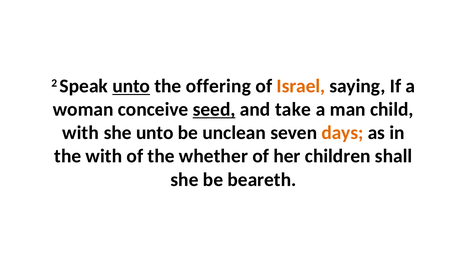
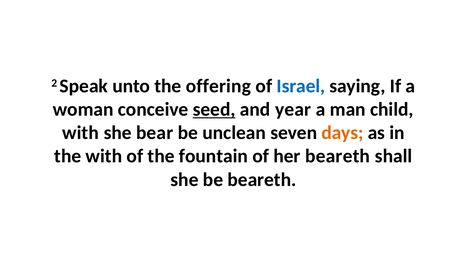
unto at (131, 86) underline: present -> none
Israel colour: orange -> blue
take: take -> year
she unto: unto -> bear
whether: whether -> fountain
her children: children -> beareth
